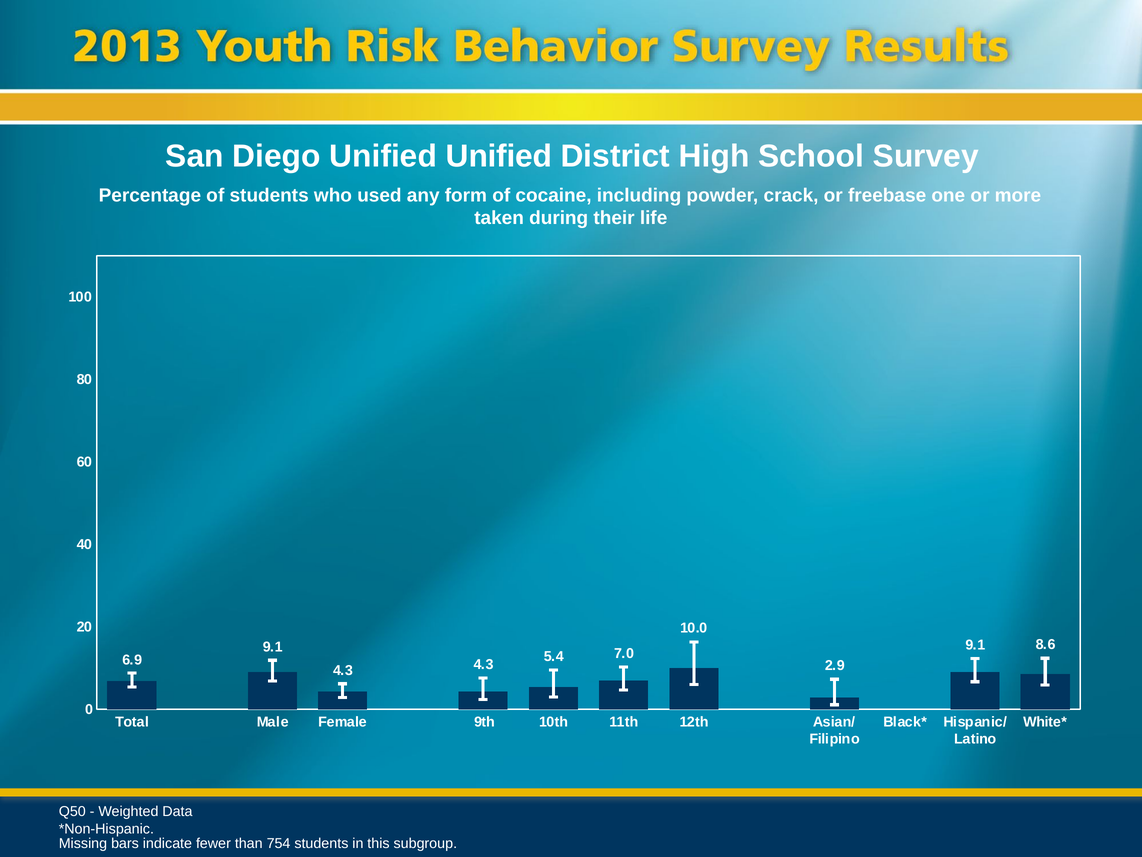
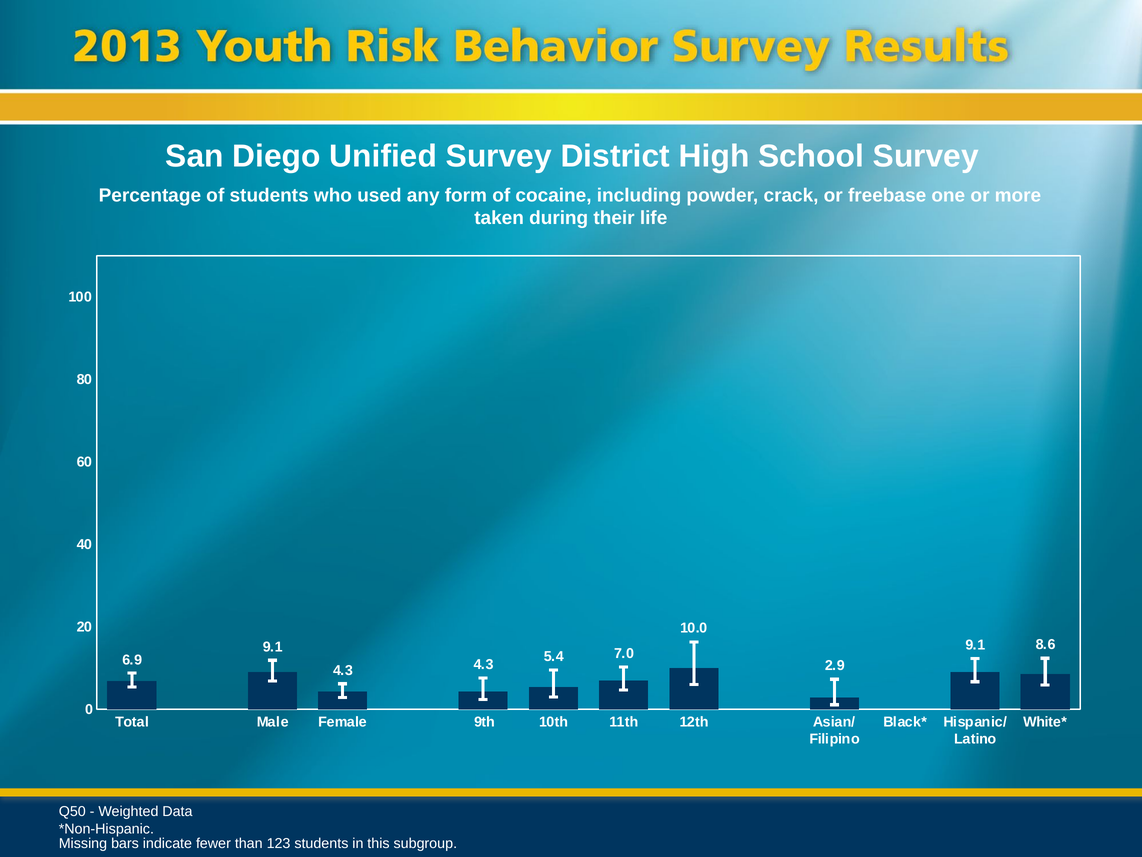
Unified Unified: Unified -> Survey
754: 754 -> 123
